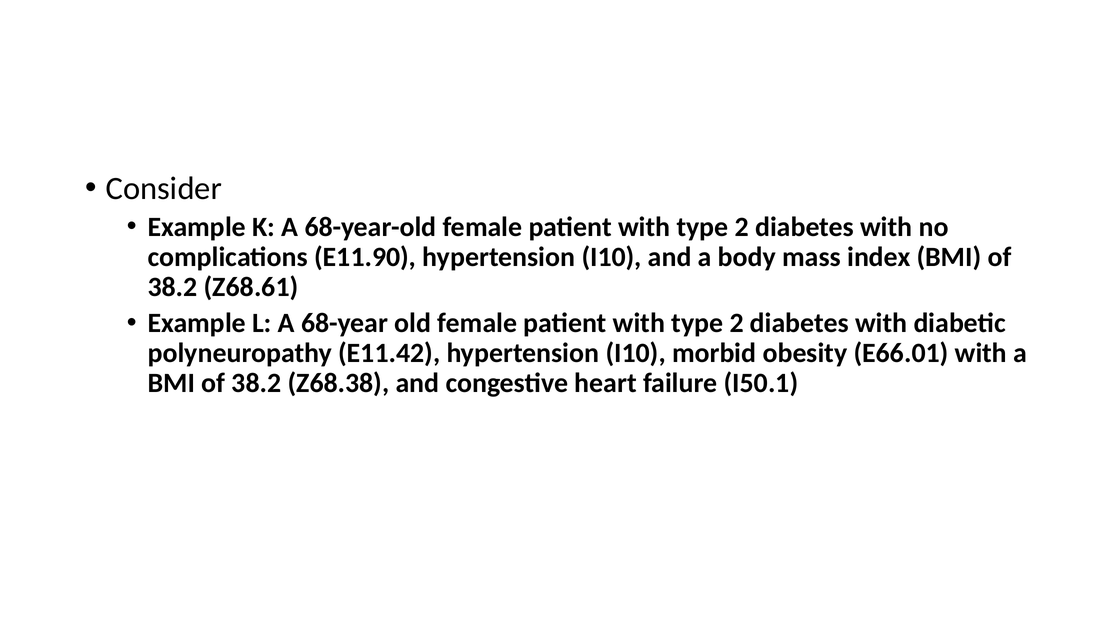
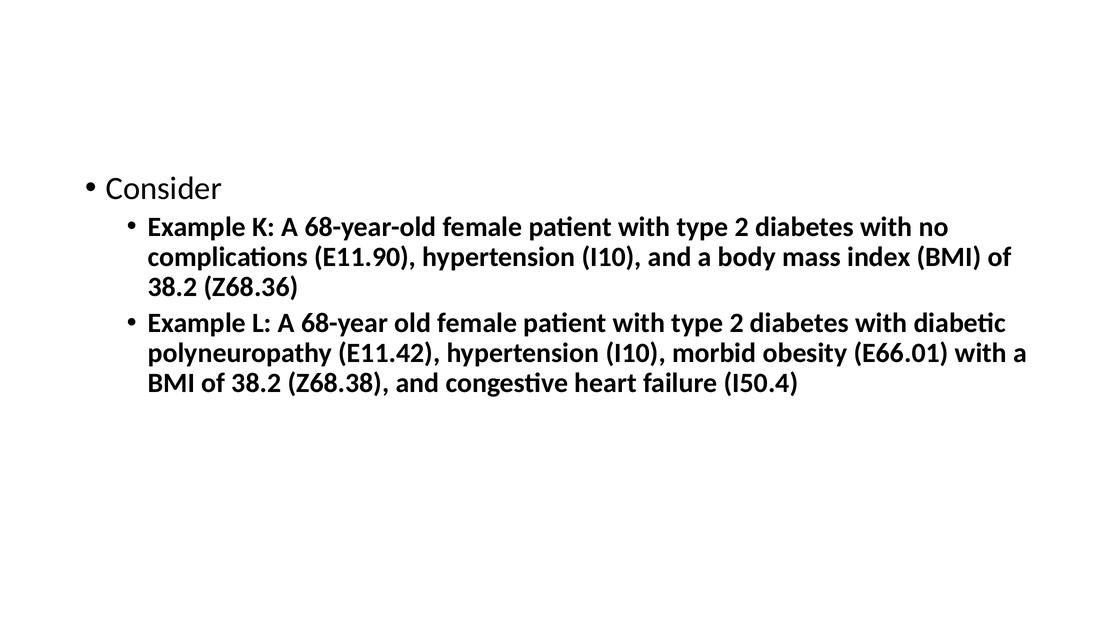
Z68.61: Z68.61 -> Z68.36
I50.1: I50.1 -> I50.4
